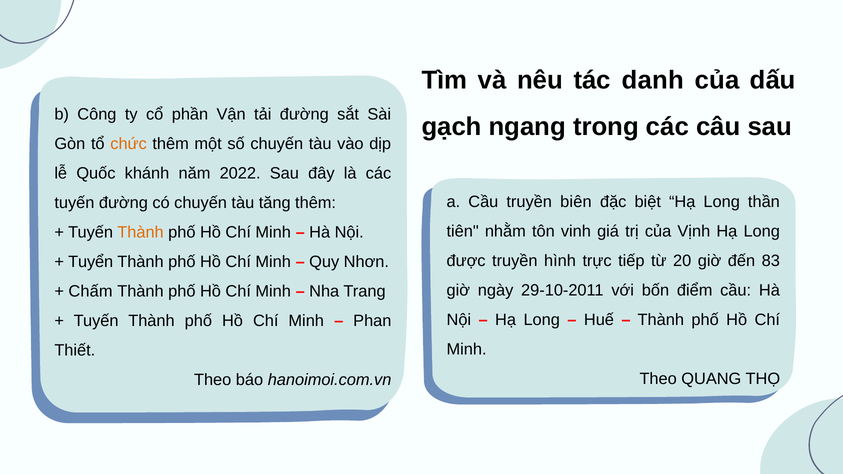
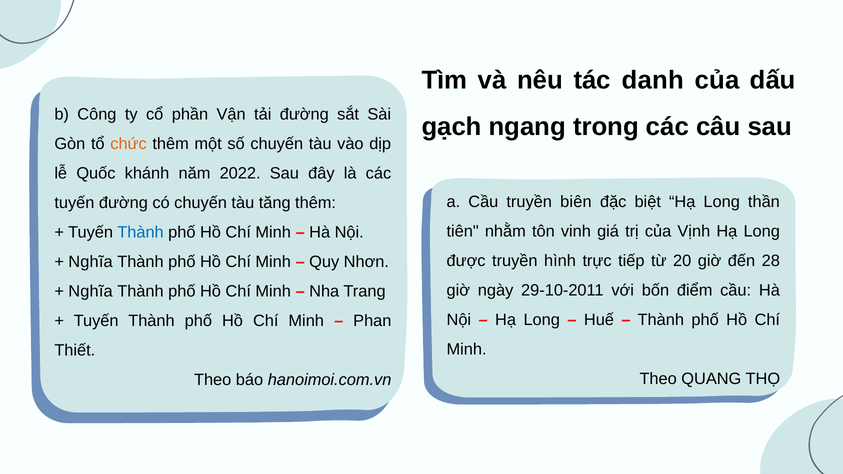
Thành at (141, 232) colour: orange -> blue
83: 83 -> 28
Tuyển at (91, 262): Tuyển -> Nghĩa
Chấm at (91, 291): Chấm -> Nghĩa
